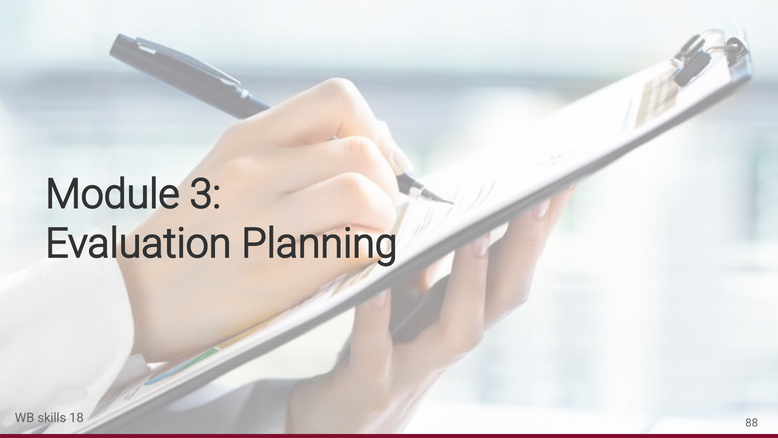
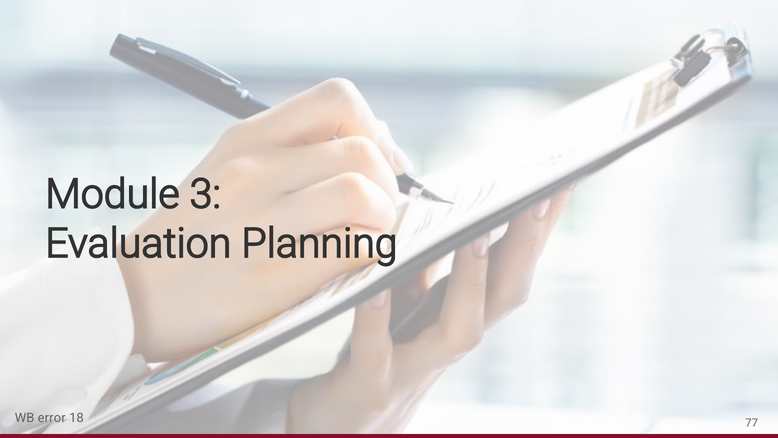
skills: skills -> error
88: 88 -> 77
